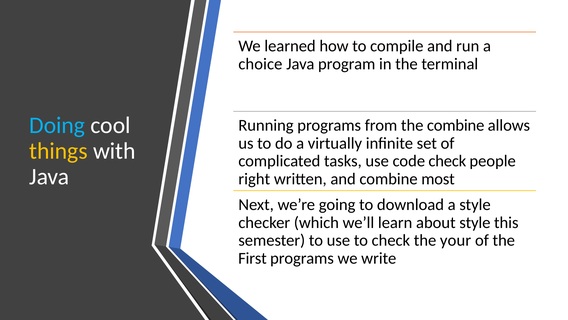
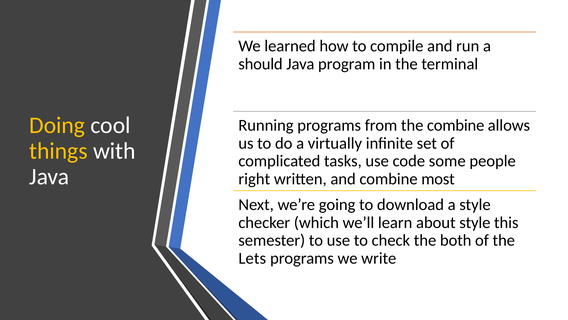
choice: choice -> should
Doing colour: light blue -> yellow
code check: check -> some
your: your -> both
First: First -> Lets
